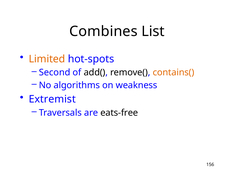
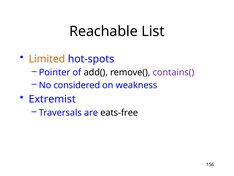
Combines: Combines -> Reachable
Second: Second -> Pointer
contains( colour: orange -> purple
algorithms: algorithms -> considered
